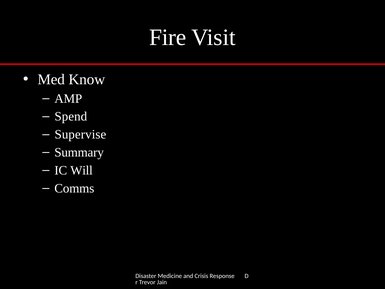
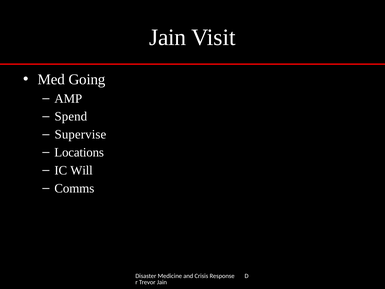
Fire at (168, 37): Fire -> Jain
Know: Know -> Going
Summary: Summary -> Locations
